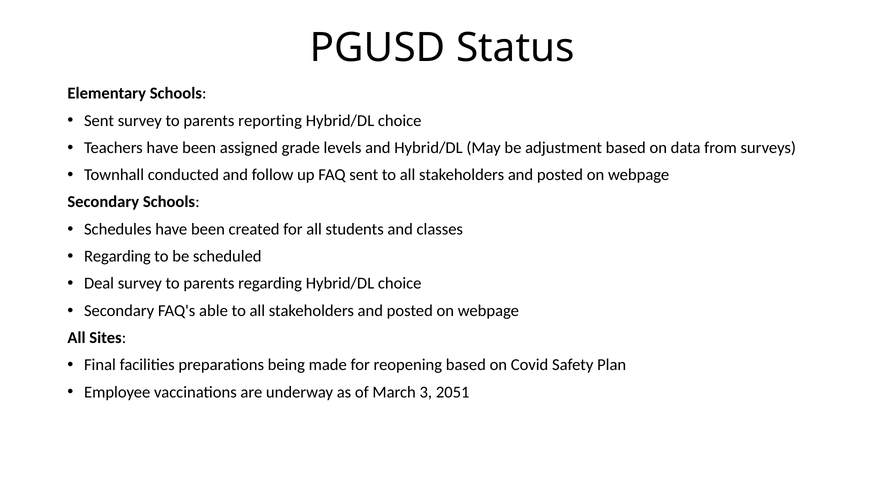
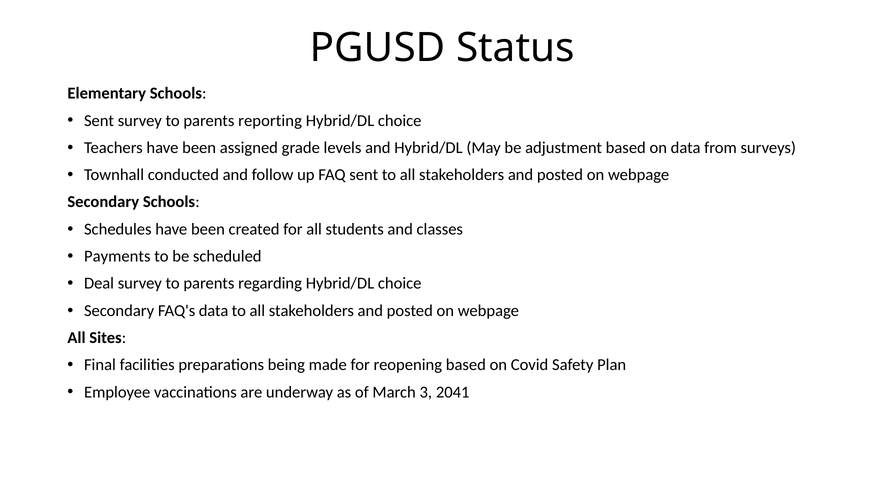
Regarding at (117, 256): Regarding -> Payments
FAQ's able: able -> data
2051: 2051 -> 2041
